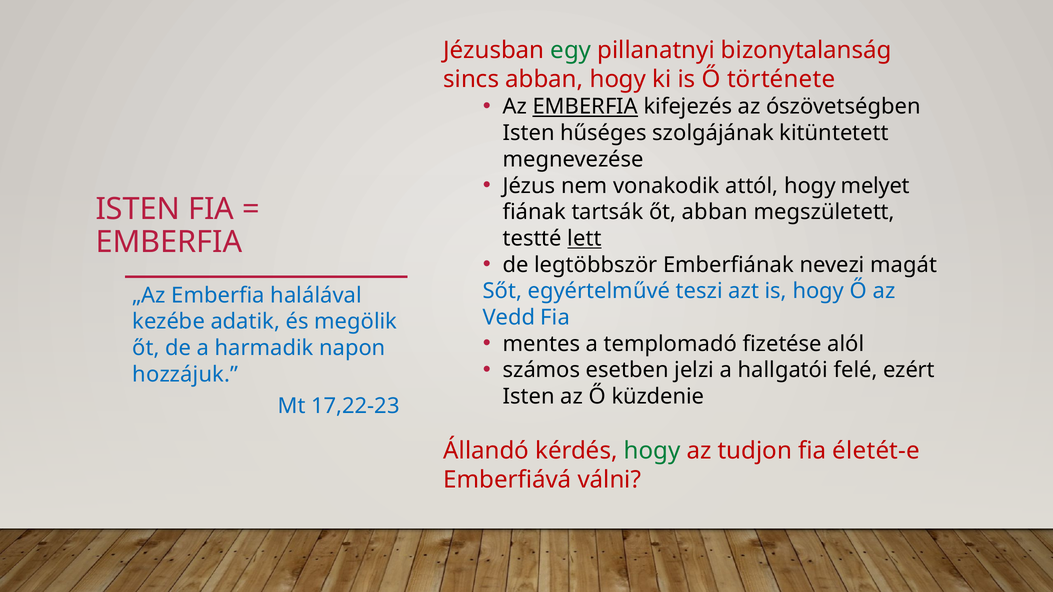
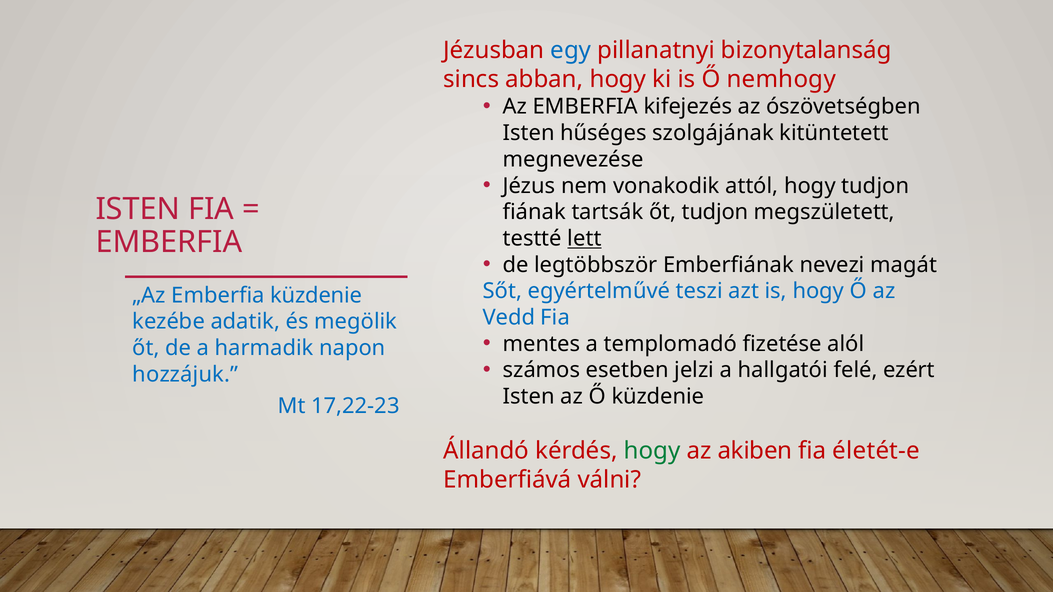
egy colour: green -> blue
története: története -> nemhogy
EMBERFIA at (585, 107) underline: present -> none
hogy melyet: melyet -> tudjon
őt abban: abban -> tudjon
Emberfia halálával: halálával -> küzdenie
tudjon: tudjon -> akiben
